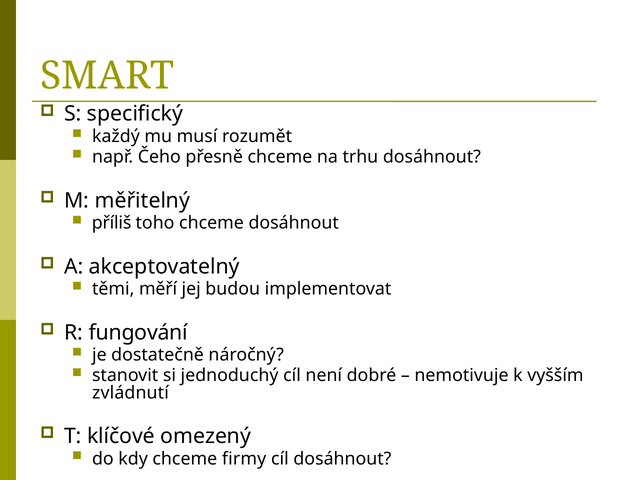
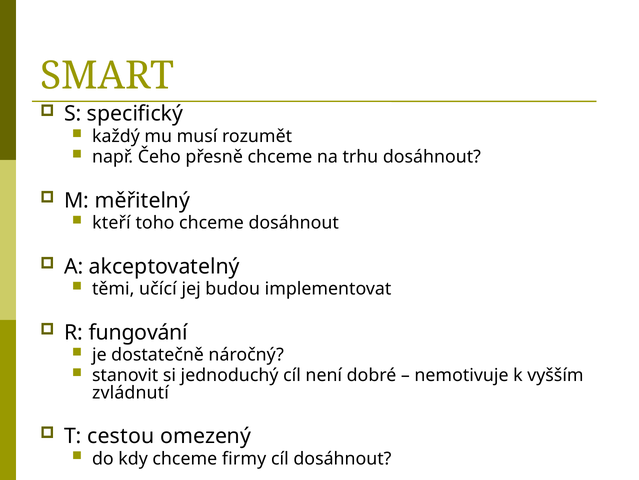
příliš: příliš -> kteří
měří: měří -> učící
klíčové: klíčové -> cestou
